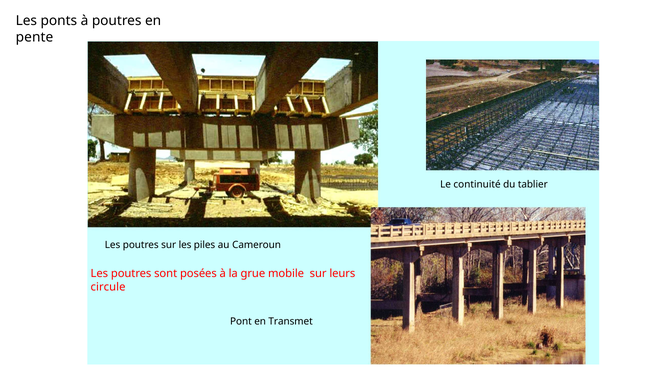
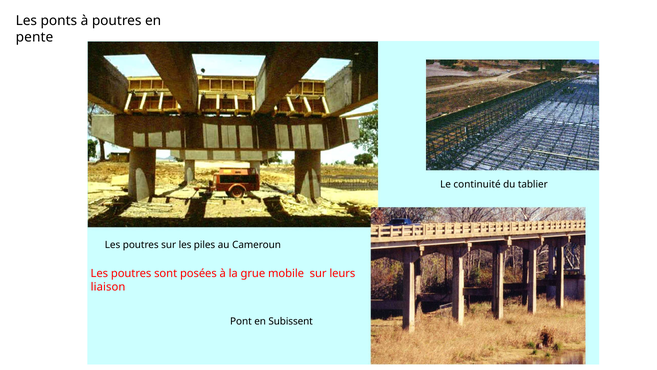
circule: circule -> liaison
Transmet: Transmet -> Subissent
